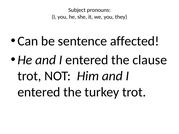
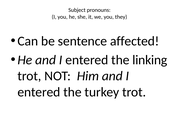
clause: clause -> linking
